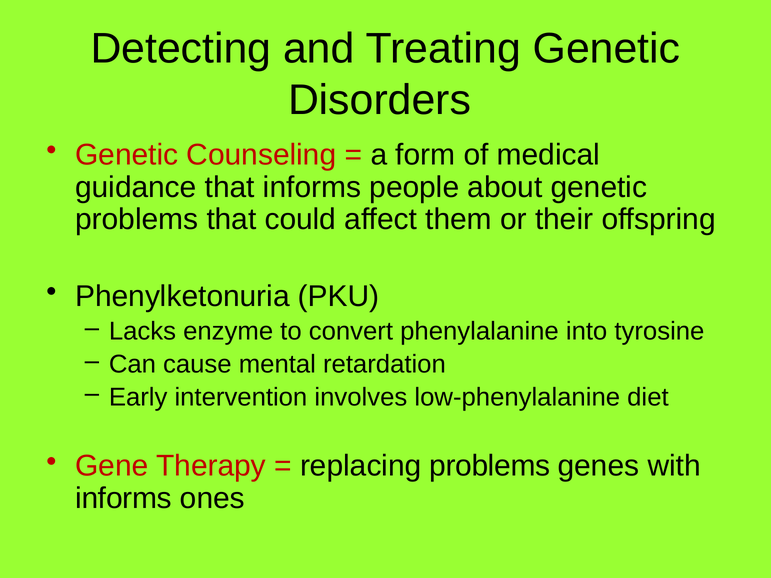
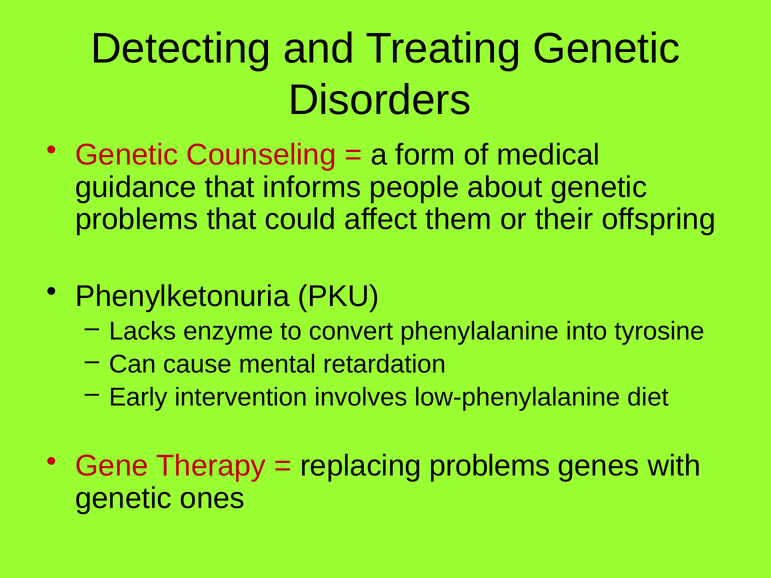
informs at (124, 499): informs -> genetic
